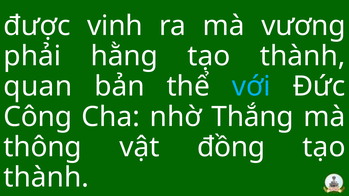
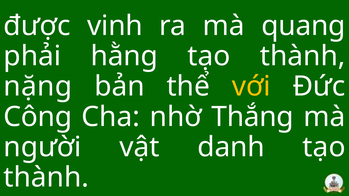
vương: vương -> quang
quan: quan -> nặng
với colour: light blue -> yellow
thông: thông -> người
đồng: đồng -> danh
